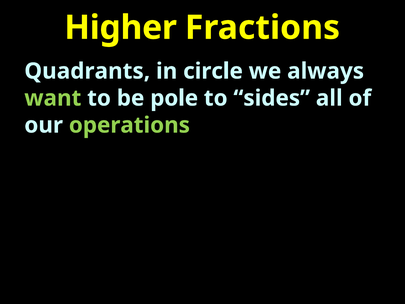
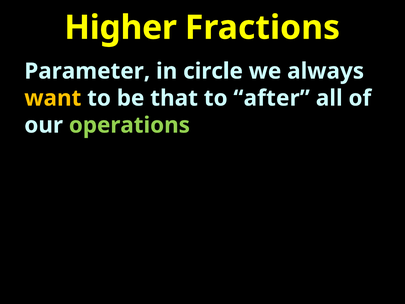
Quadrants: Quadrants -> Parameter
want colour: light green -> yellow
pole: pole -> that
sides: sides -> after
